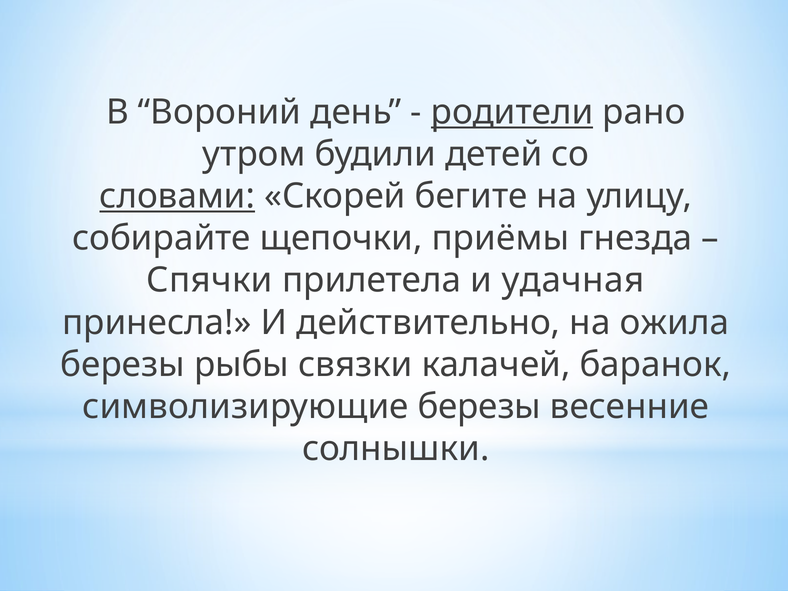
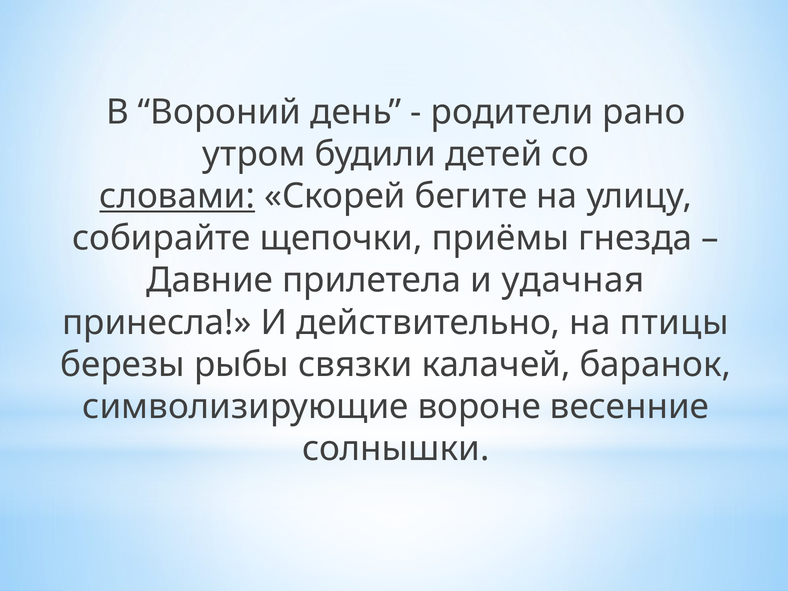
родители underline: present -> none
Спячки: Спячки -> Давние
ожила: ожила -> птицы
символизирующие березы: березы -> вороне
